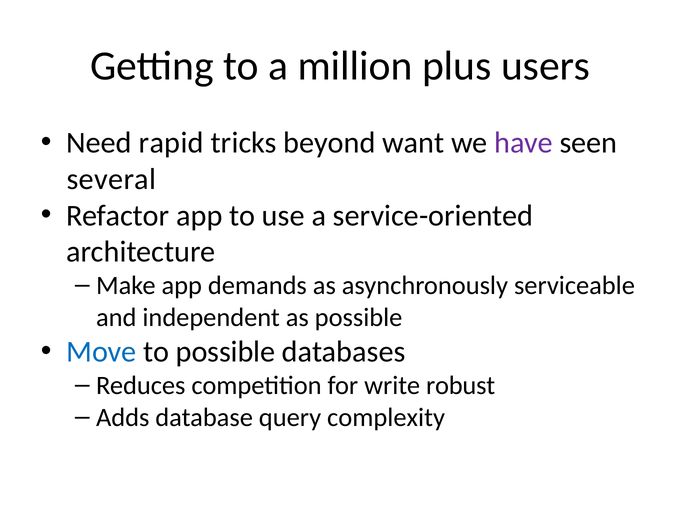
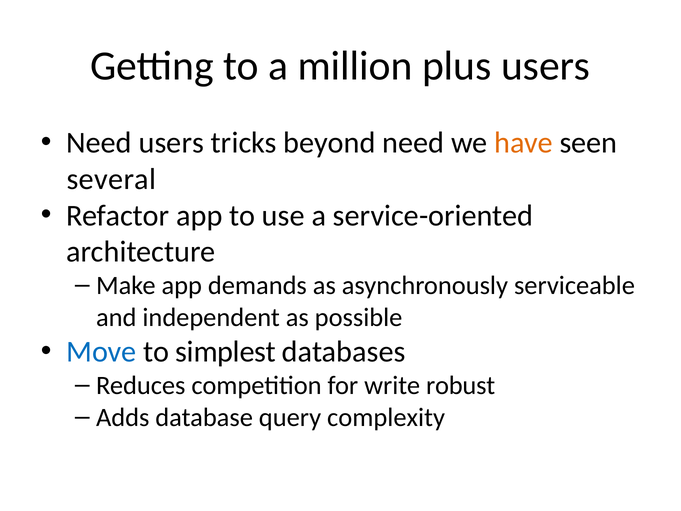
Need rapid: rapid -> users
beyond want: want -> need
have colour: purple -> orange
to possible: possible -> simplest
